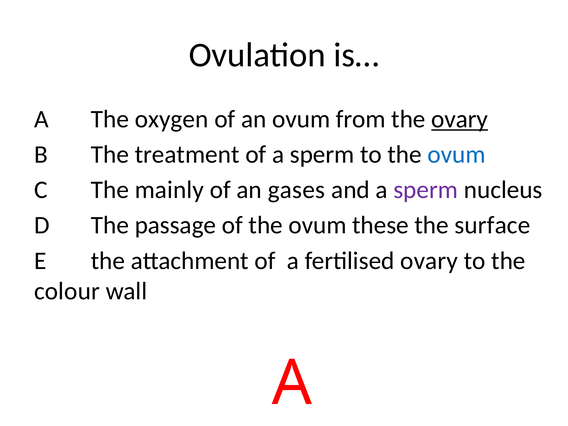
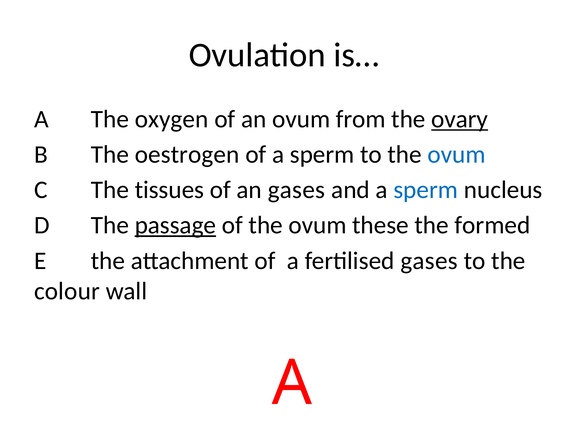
treatment: treatment -> oestrogen
mainly: mainly -> tissues
sperm at (426, 190) colour: purple -> blue
passage underline: none -> present
surface: surface -> formed
fertilised ovary: ovary -> gases
